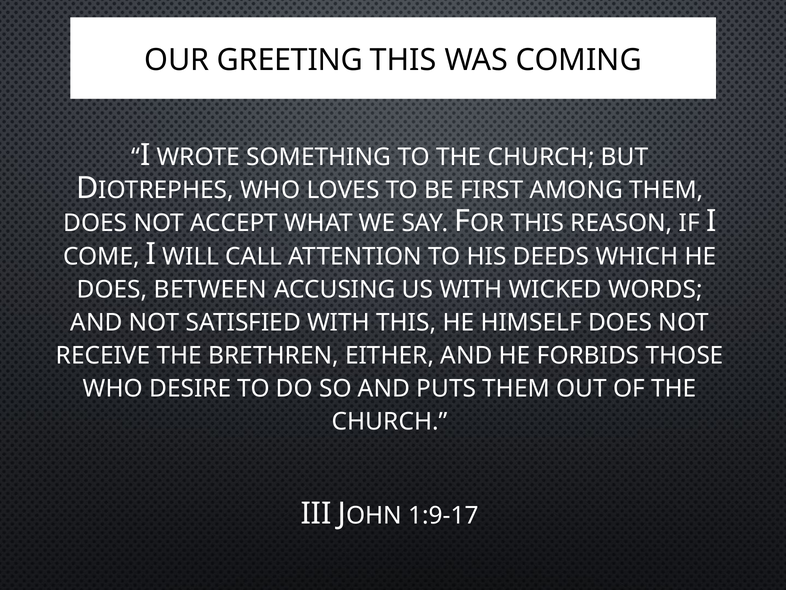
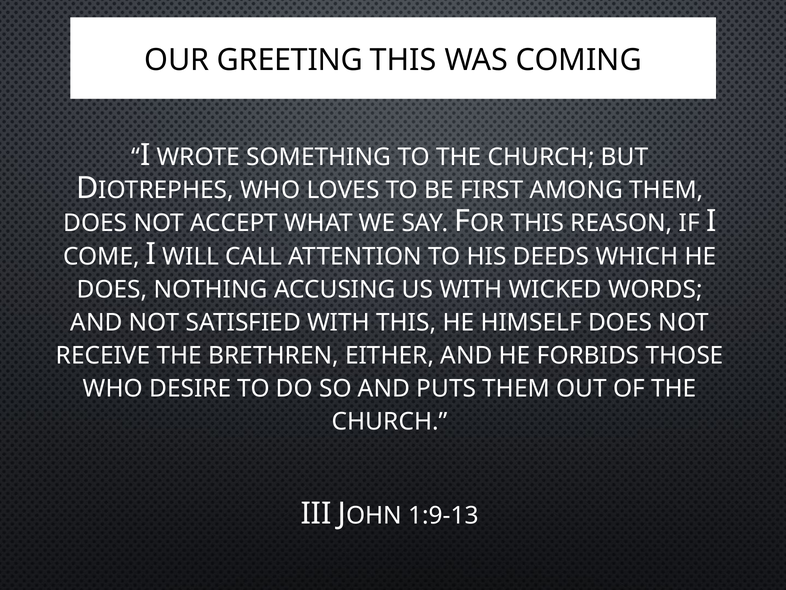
BETWEEN: BETWEEN -> NOTHING
1:9-17: 1:9-17 -> 1:9-13
